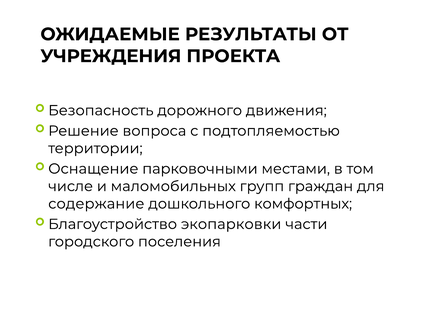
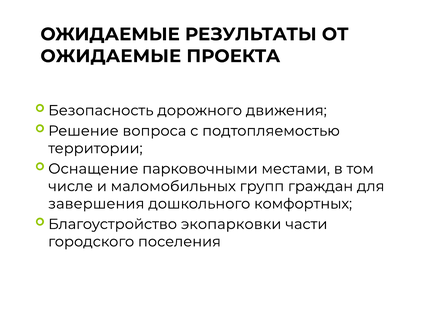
УЧРЕЖДЕНИЯ at (111, 56): УЧРЕЖДЕНИЯ -> ОЖИДАЕМЫЕ
содержание: содержание -> завершения
